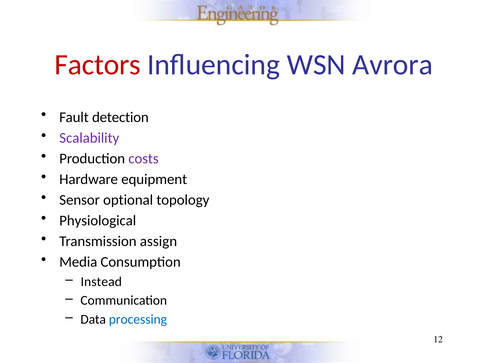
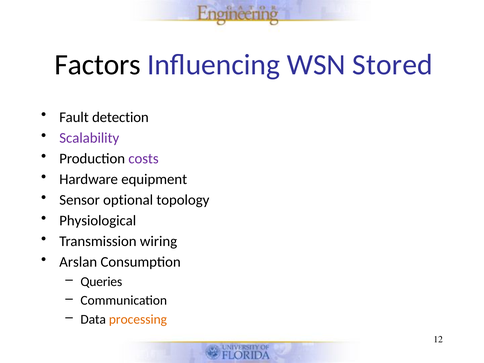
Factors colour: red -> black
Avrora: Avrora -> Stored
assign: assign -> wiring
Media: Media -> Arslan
Instead: Instead -> Queries
processing colour: blue -> orange
